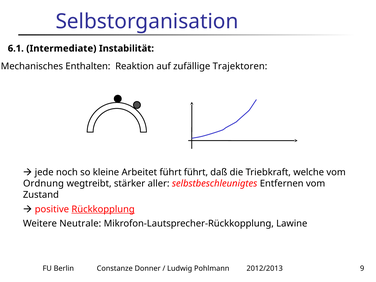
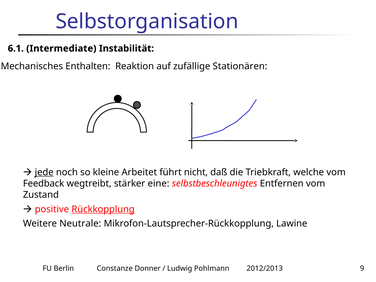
Trajektoren: Trajektoren -> Stationären
jede underline: none -> present
führt führt: führt -> nicht
Ordnung: Ordnung -> Feedback
aller: aller -> eine
